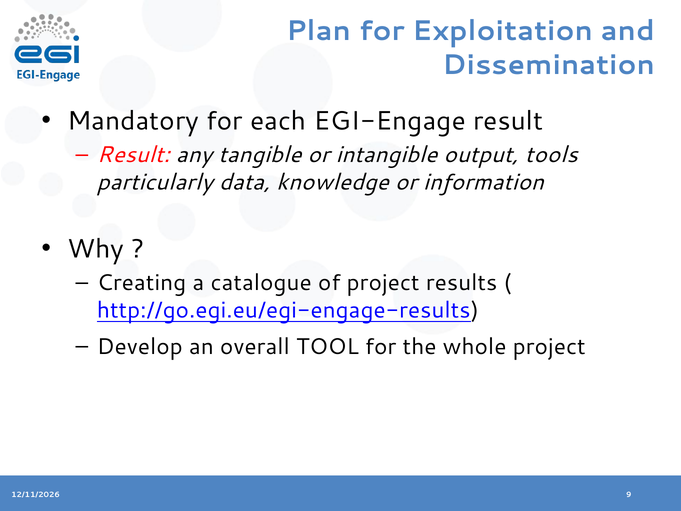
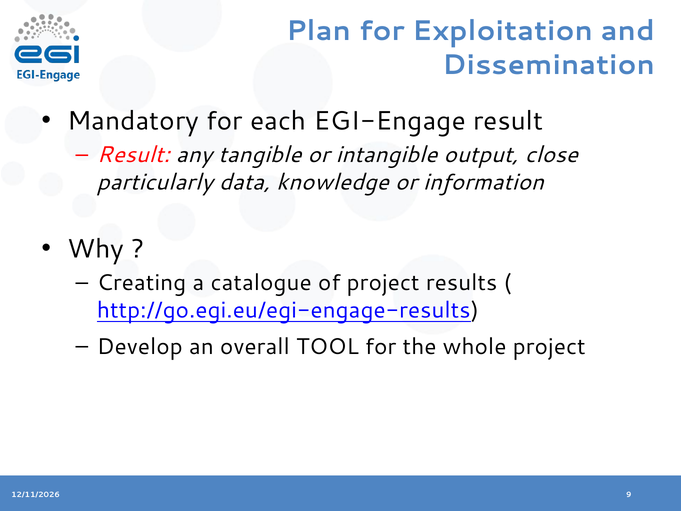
tools: tools -> close
